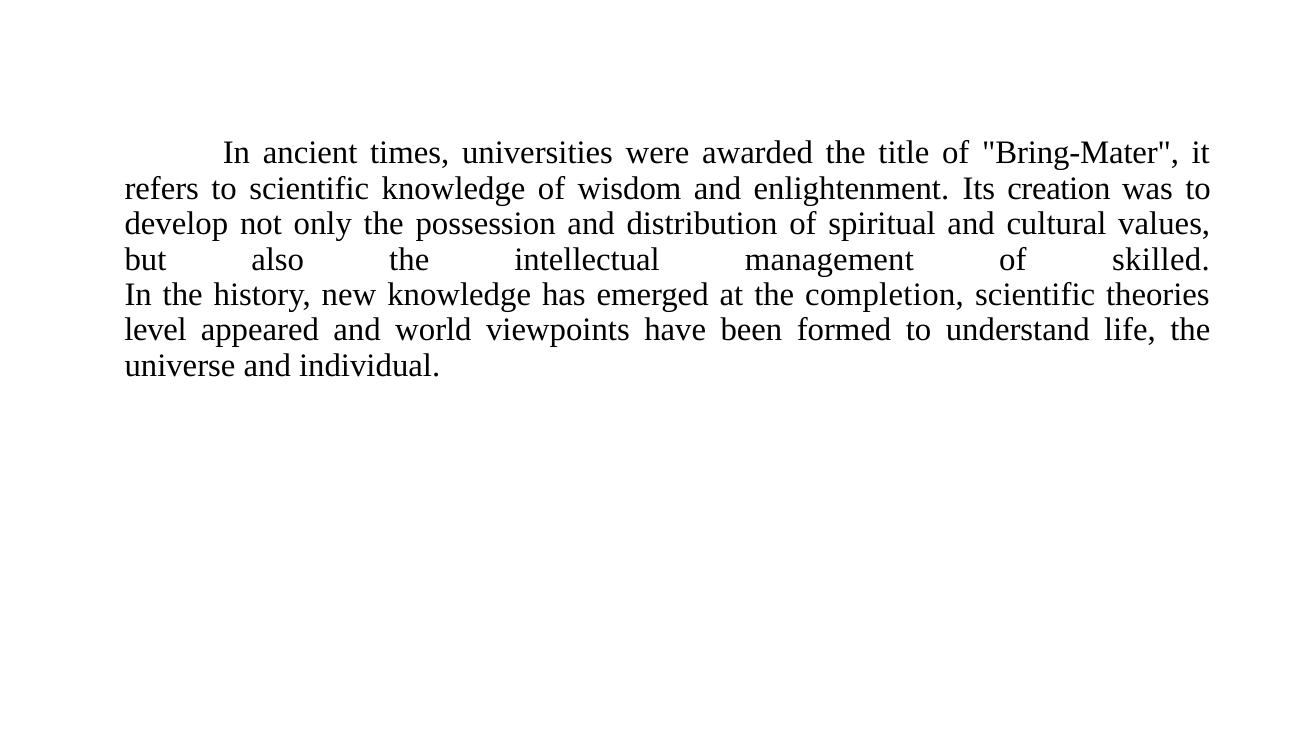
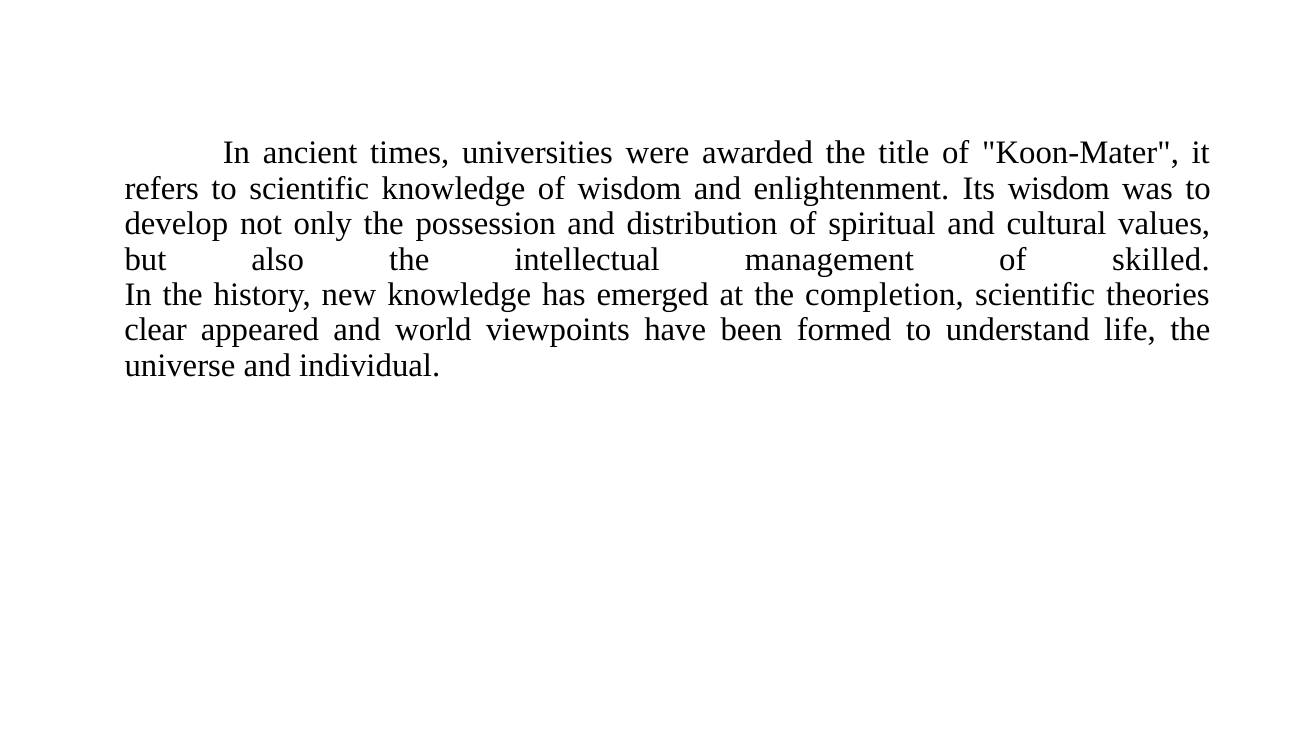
Bring-Mater: Bring-Mater -> Koon-Mater
Its creation: creation -> wisdom
level: level -> clear
